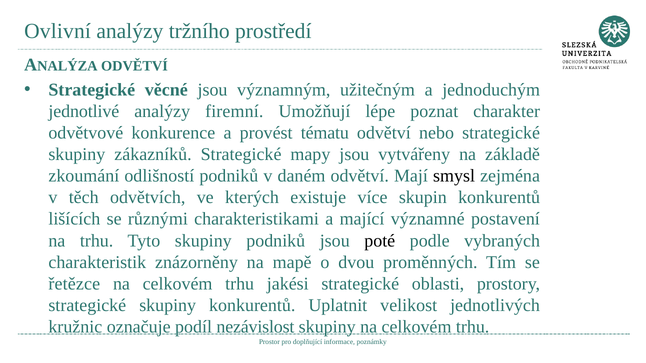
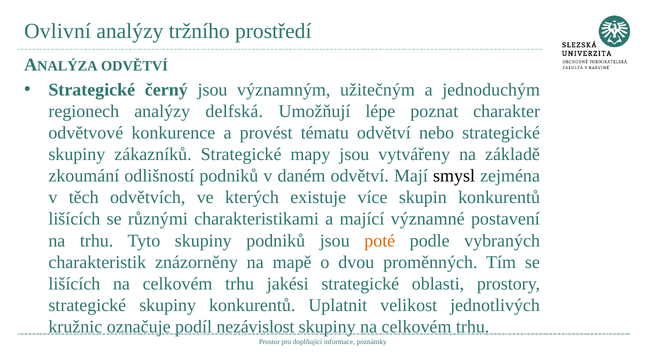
věcné: věcné -> černý
jednotlivé: jednotlivé -> regionech
firemní: firemní -> delfská
poté colour: black -> orange
řetězce at (74, 284): řetězce -> lišících
